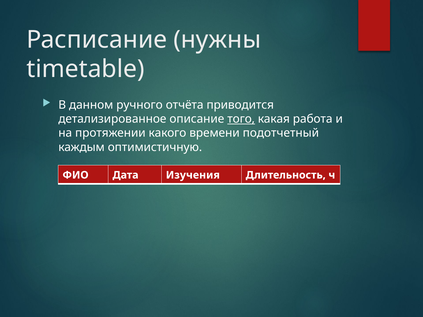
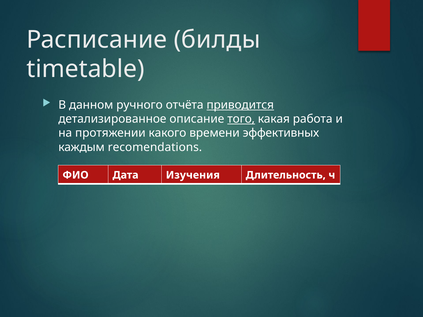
нужны: нужны -> билды
приводится underline: none -> present
подотчетный: подотчетный -> эффективных
оптимистичную: оптимистичную -> recomendations
